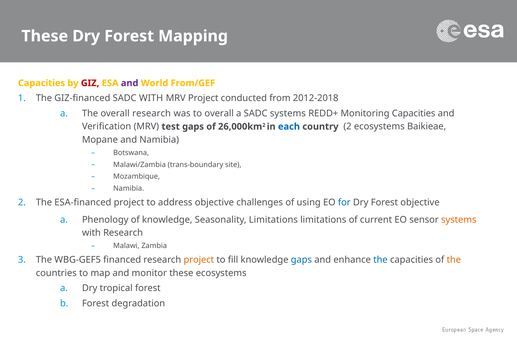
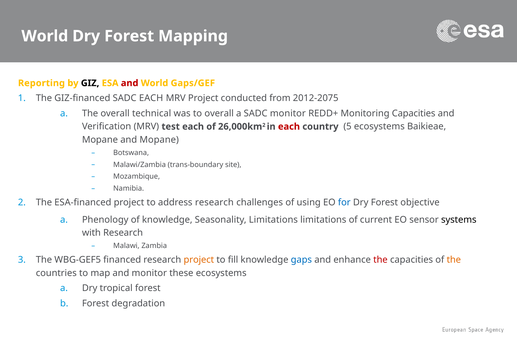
These at (45, 36): These -> World
Capacities at (42, 83): Capacities -> Reporting
GIZ colour: red -> black
and at (130, 83) colour: purple -> red
From/GEF: From/GEF -> Gaps/GEF
SADC WITH: WITH -> EACH
2012-2018: 2012-2018 -> 2012-2075
overall research: research -> technical
SADC systems: systems -> monitor
test gaps: gaps -> each
each at (289, 127) colour: blue -> red
country 2: 2 -> 5
and Namibia: Namibia -> Mopane
address objective: objective -> research
systems at (459, 220) colour: orange -> black
the at (380, 260) colour: blue -> red
